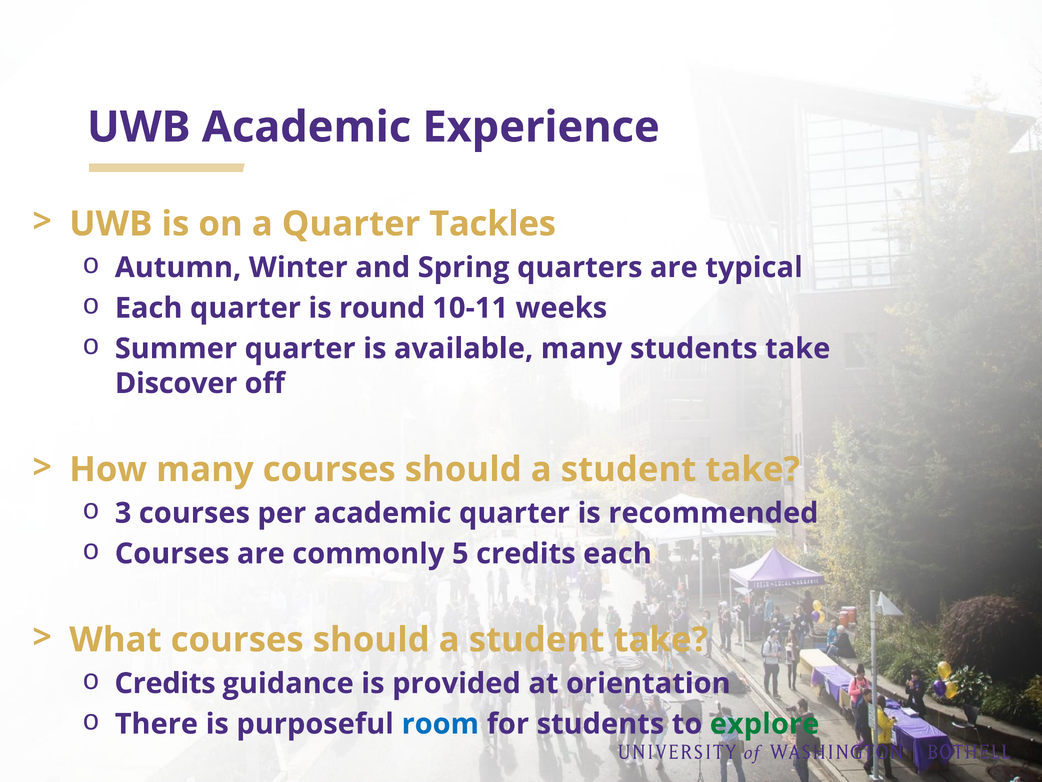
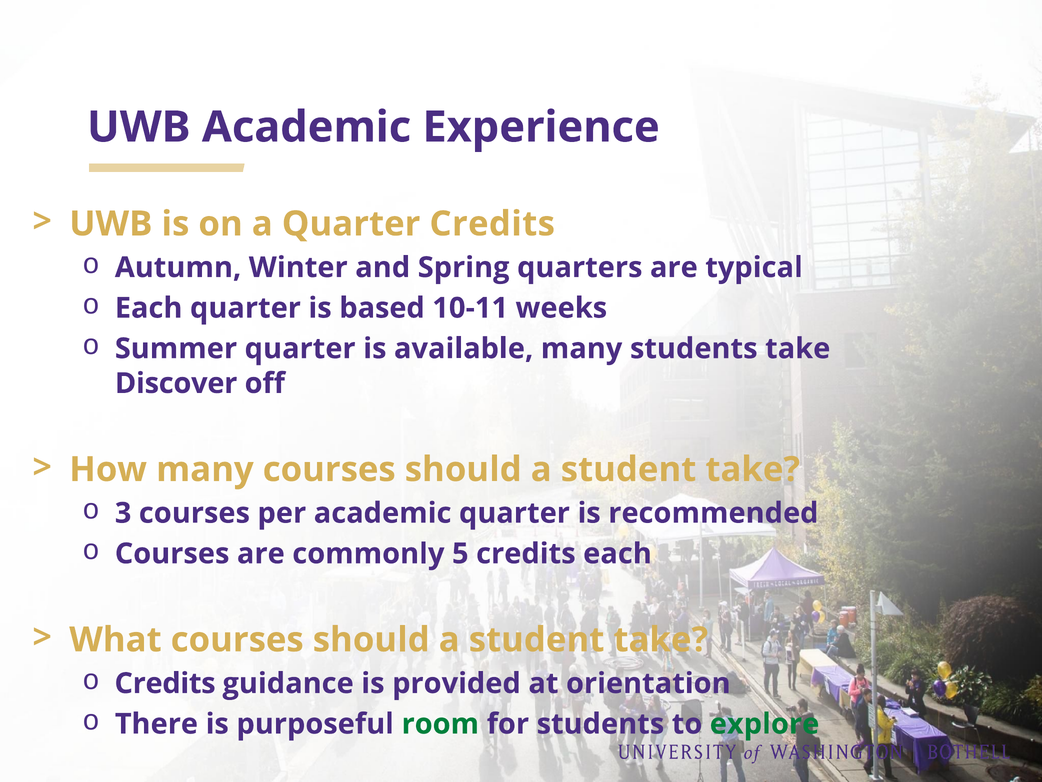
Quarter Tackles: Tackles -> Credits
round: round -> based
room colour: blue -> green
